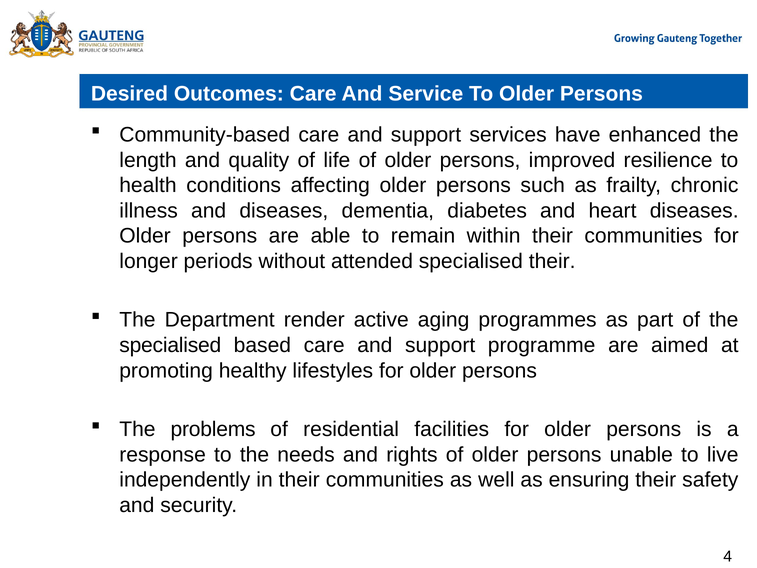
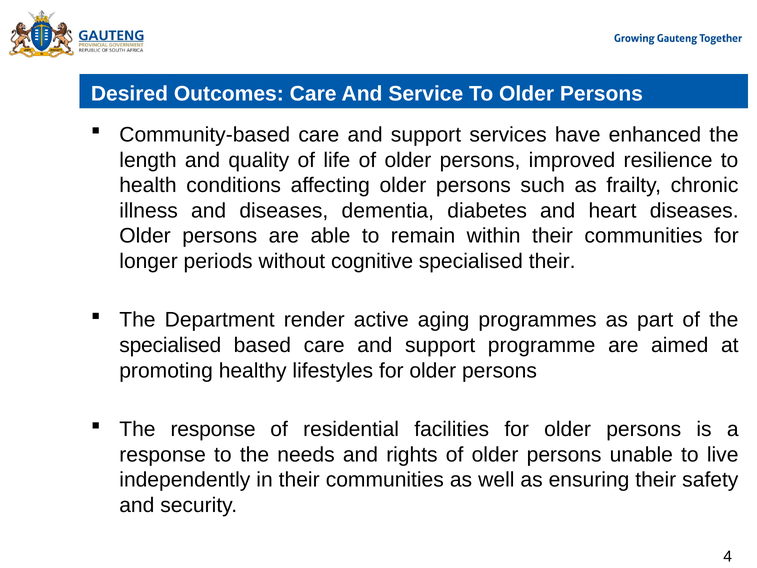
attended: attended -> cognitive
The problems: problems -> response
